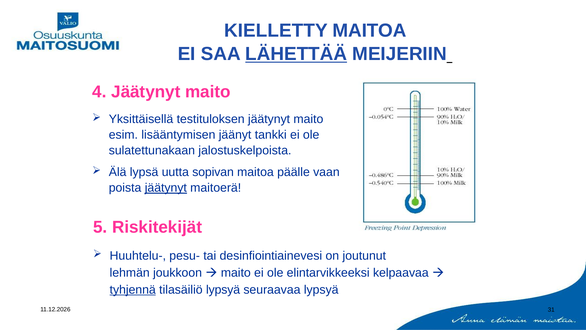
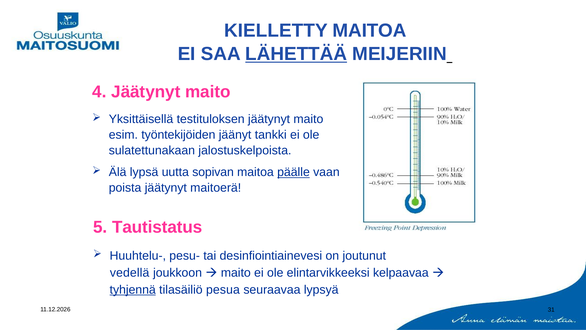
lisääntymisen: lisääntymisen -> työntekijöiden
päälle underline: none -> present
jäätynyt at (166, 188) underline: present -> none
Riskitekijät: Riskitekijät -> Tautistatus
lehmän: lehmän -> vedellä
tilasäiliö lypsyä: lypsyä -> pesua
